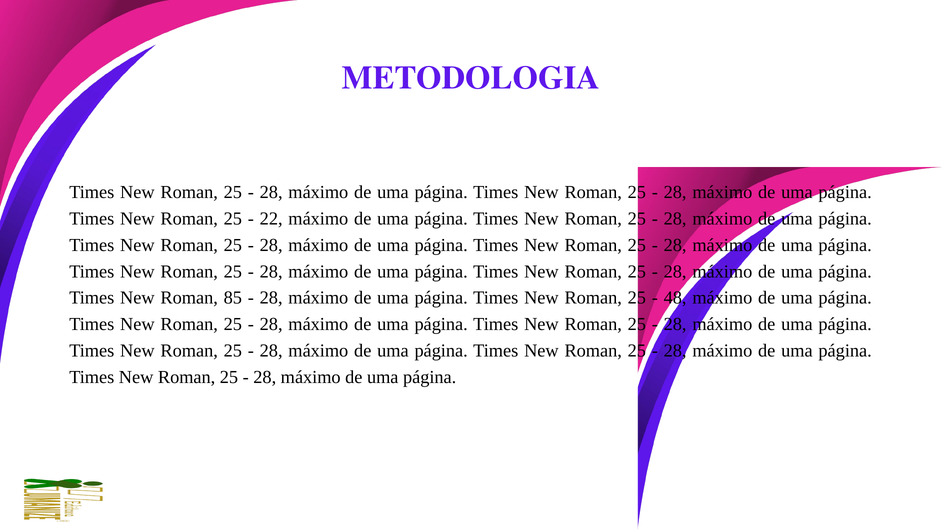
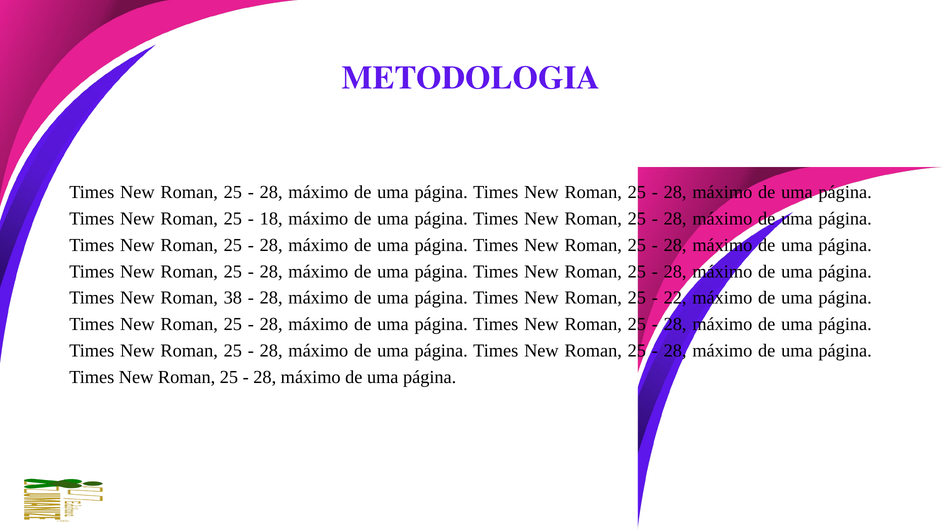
22: 22 -> 18
85: 85 -> 38
48: 48 -> 22
